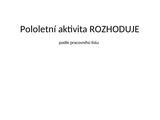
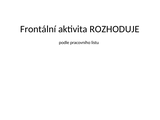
Pololetní: Pololetní -> Frontální
